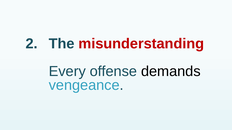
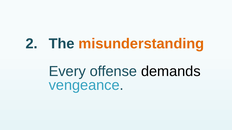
misunderstanding colour: red -> orange
